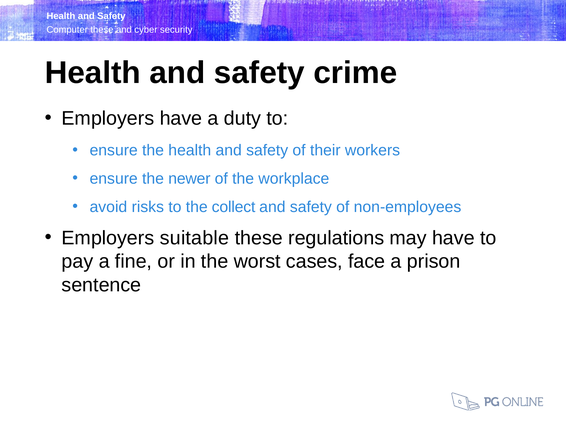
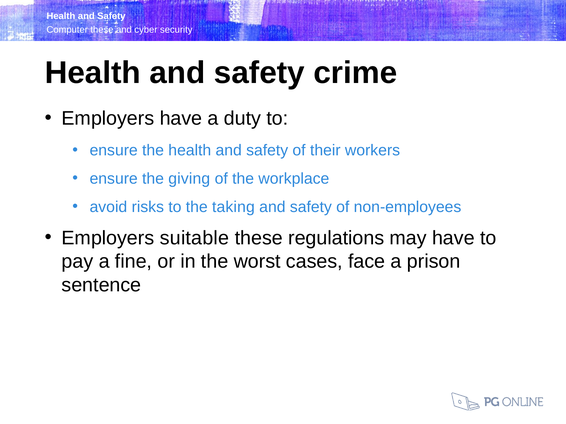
newer: newer -> giving
collect: collect -> taking
